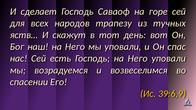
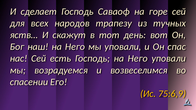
39:6,9: 39:6,9 -> 75:6,9
